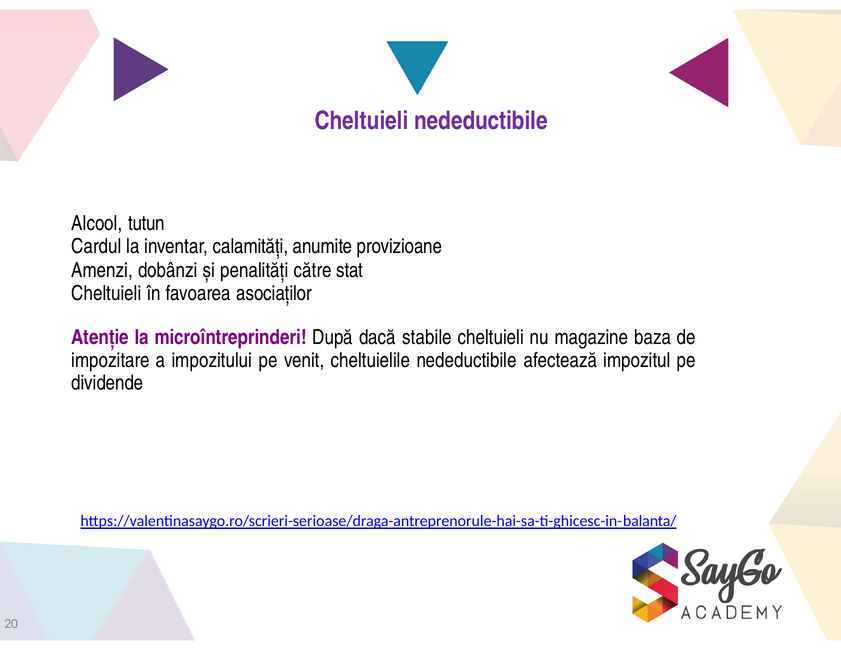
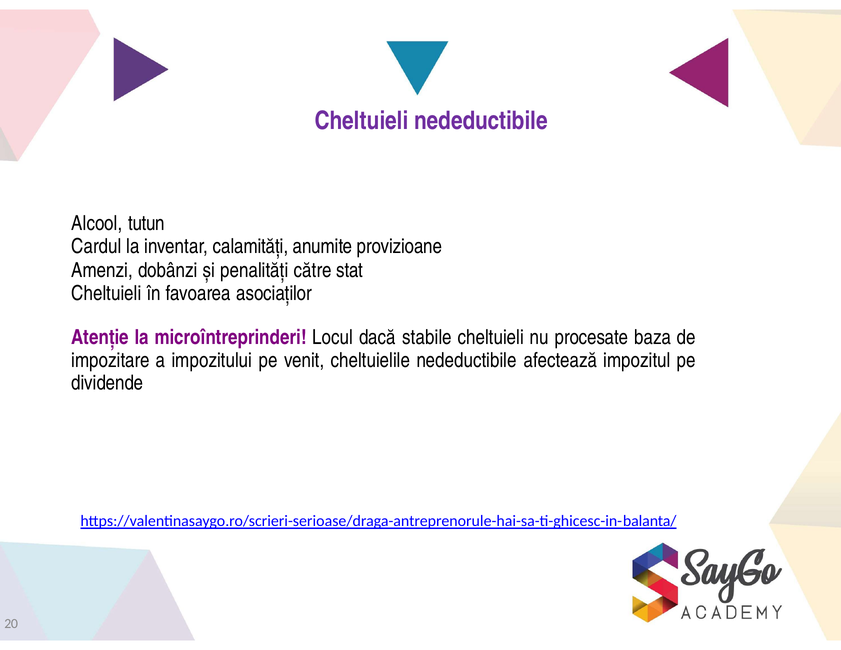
După: După -> Locul
magazine: magazine -> procesate
